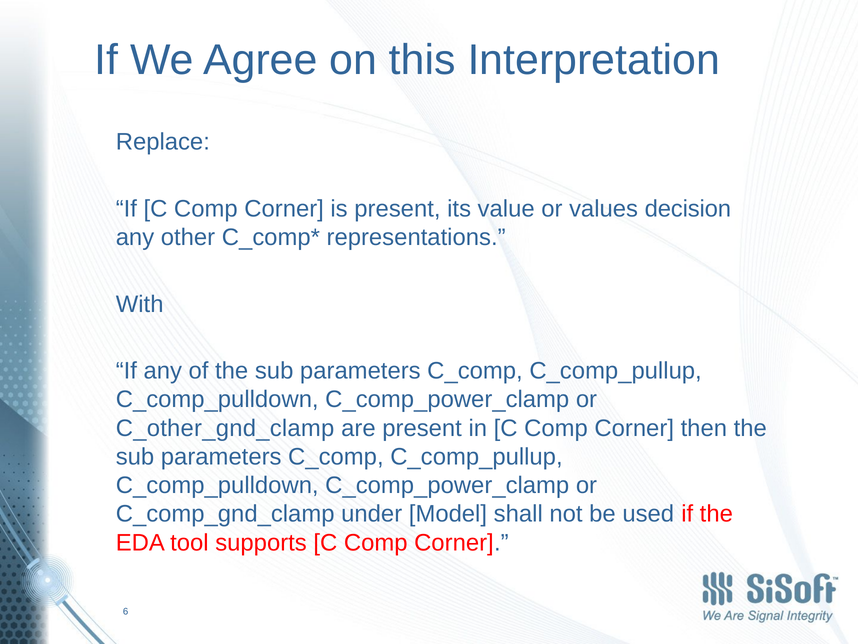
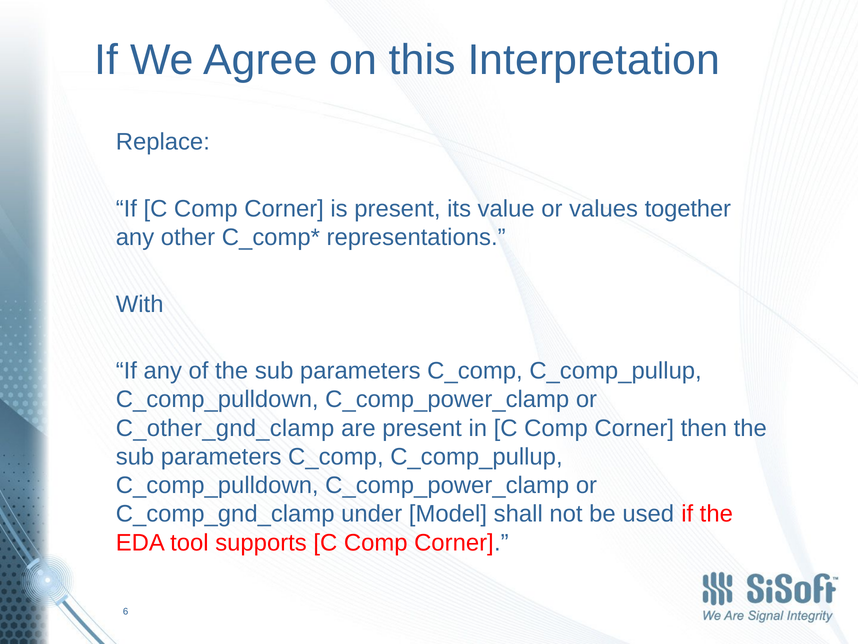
decision: decision -> together
